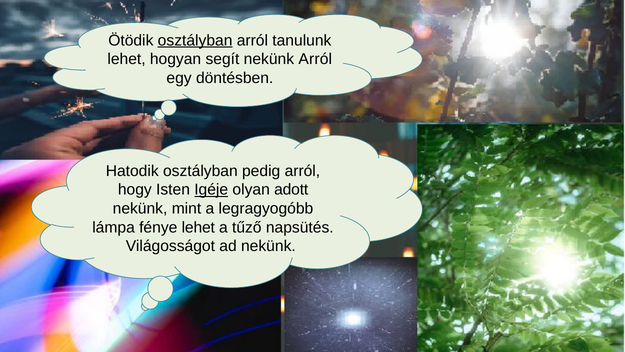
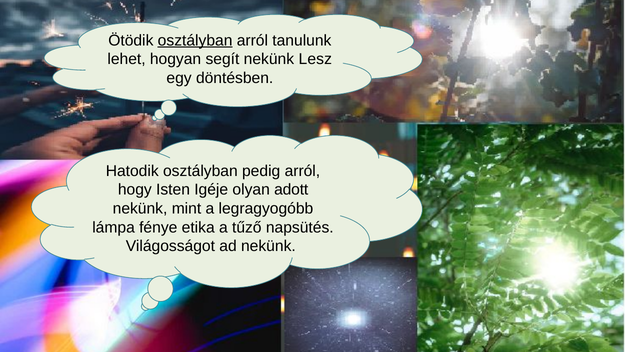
nekünk Arról: Arról -> Lesz
Igéje underline: present -> none
fénye lehet: lehet -> etika
